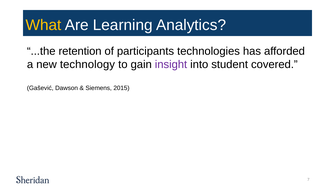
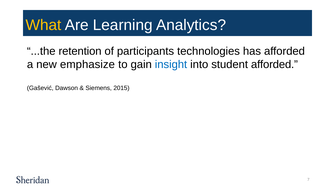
technology: technology -> emphasize
insight colour: purple -> blue
student covered: covered -> afforded
